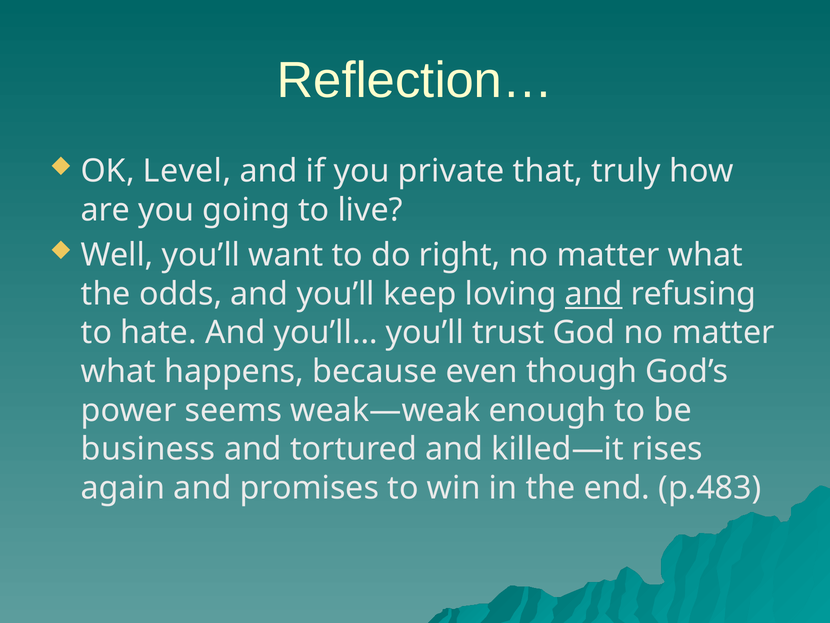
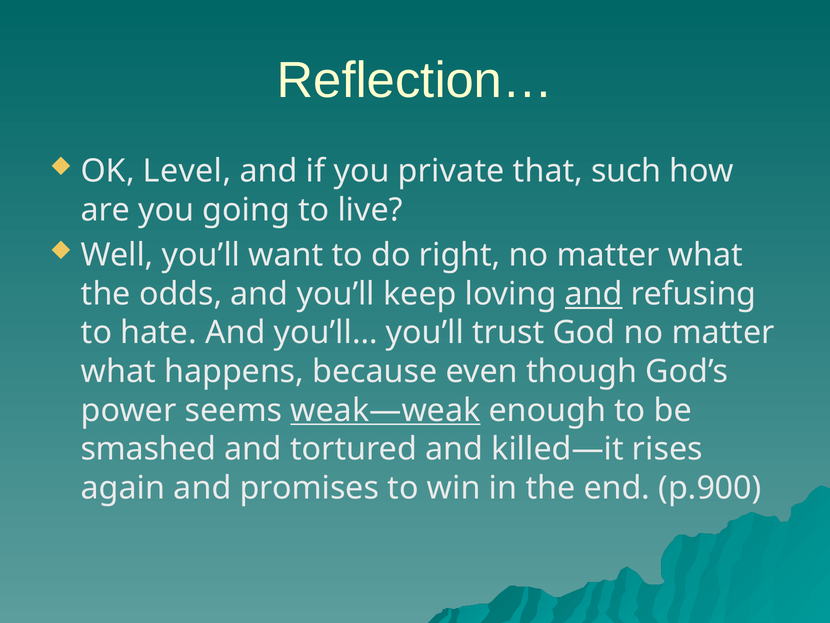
truly: truly -> such
weak—weak underline: none -> present
business: business -> smashed
p.483: p.483 -> p.900
